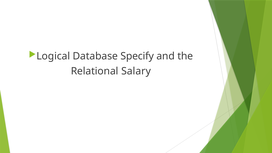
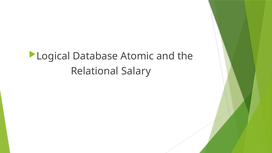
Specify: Specify -> Atomic
